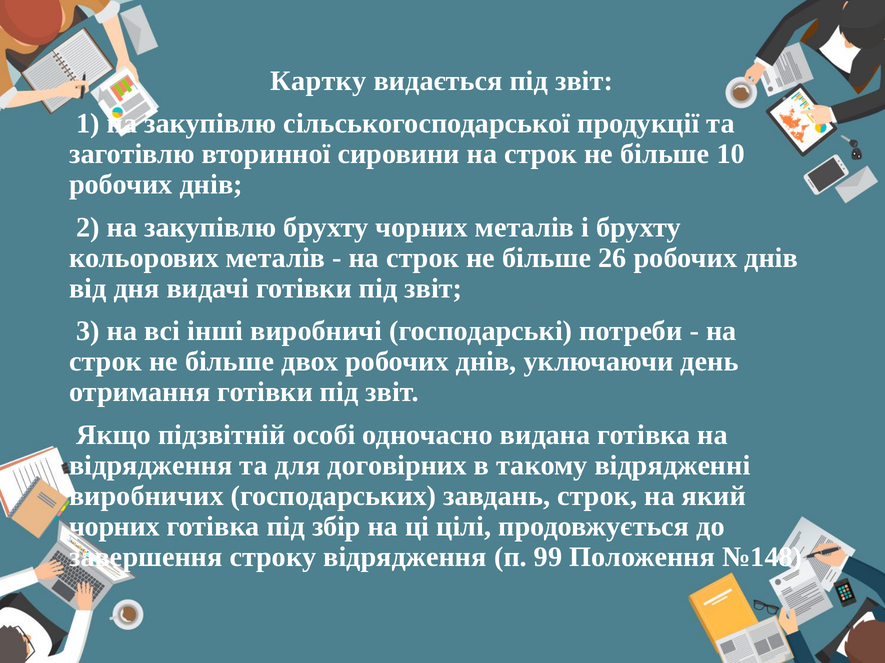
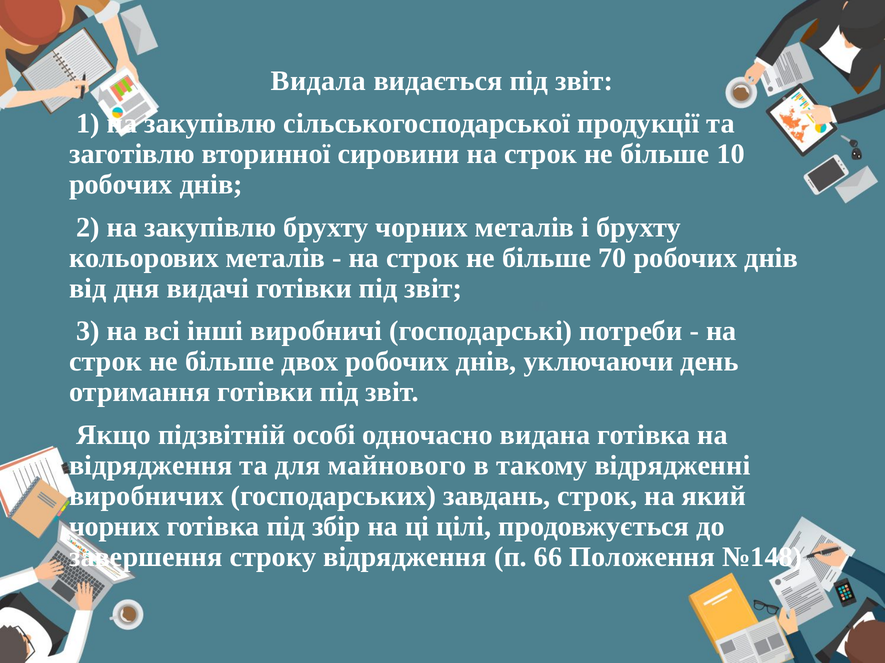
Картку: Картку -> Видала
26: 26 -> 70
договірних: договірних -> майнового
99: 99 -> 66
